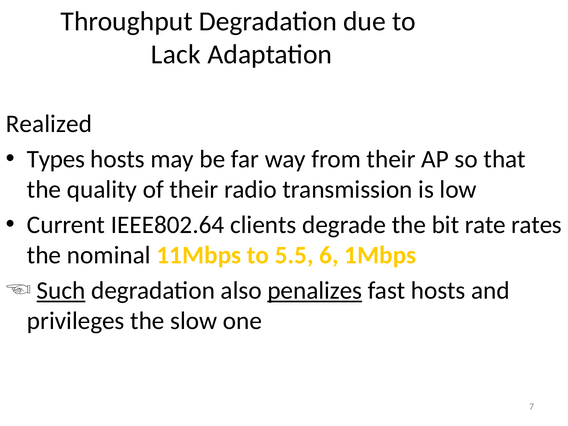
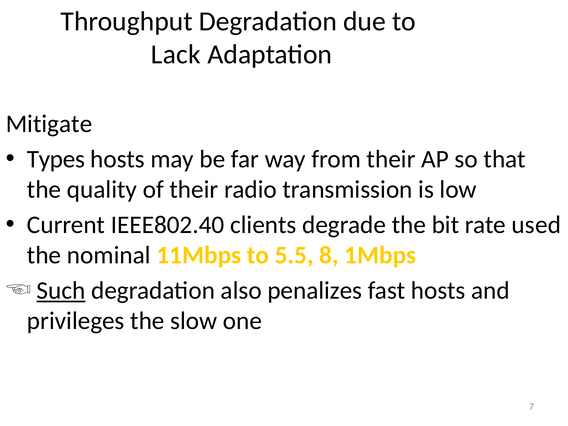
Realized: Realized -> Mitigate
IEEE802.64: IEEE802.64 -> IEEE802.40
rates: rates -> used
6: 6 -> 8
penalizes underline: present -> none
